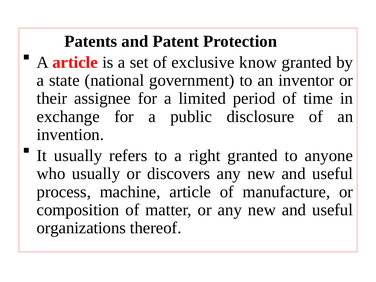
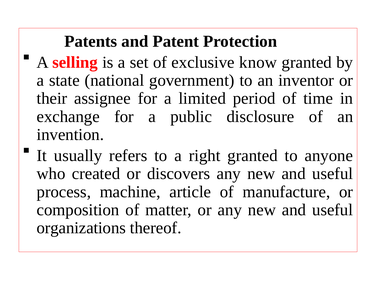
A article: article -> selling
who usually: usually -> created
